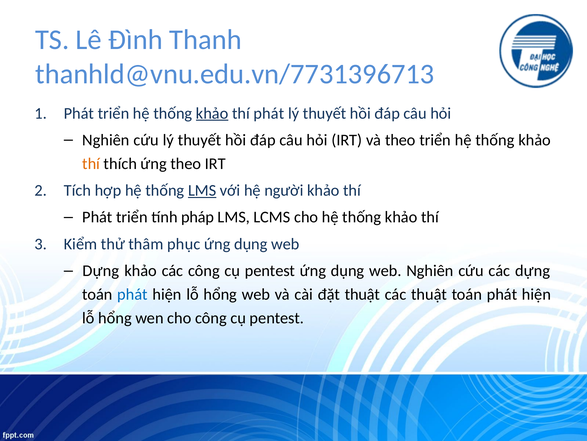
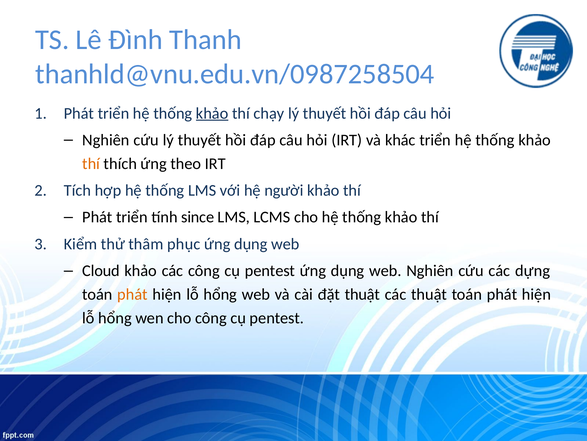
thanhld@vnu.edu.vn/7731396713: thanhld@vnu.edu.vn/7731396713 -> thanhld@vnu.edu.vn/0987258504
thí phát: phát -> chạy
và theo: theo -> khác
LMS at (202, 190) underline: present -> none
pháp: pháp -> since
Dựng at (101, 270): Dựng -> Cloud
phát at (132, 294) colour: blue -> orange
